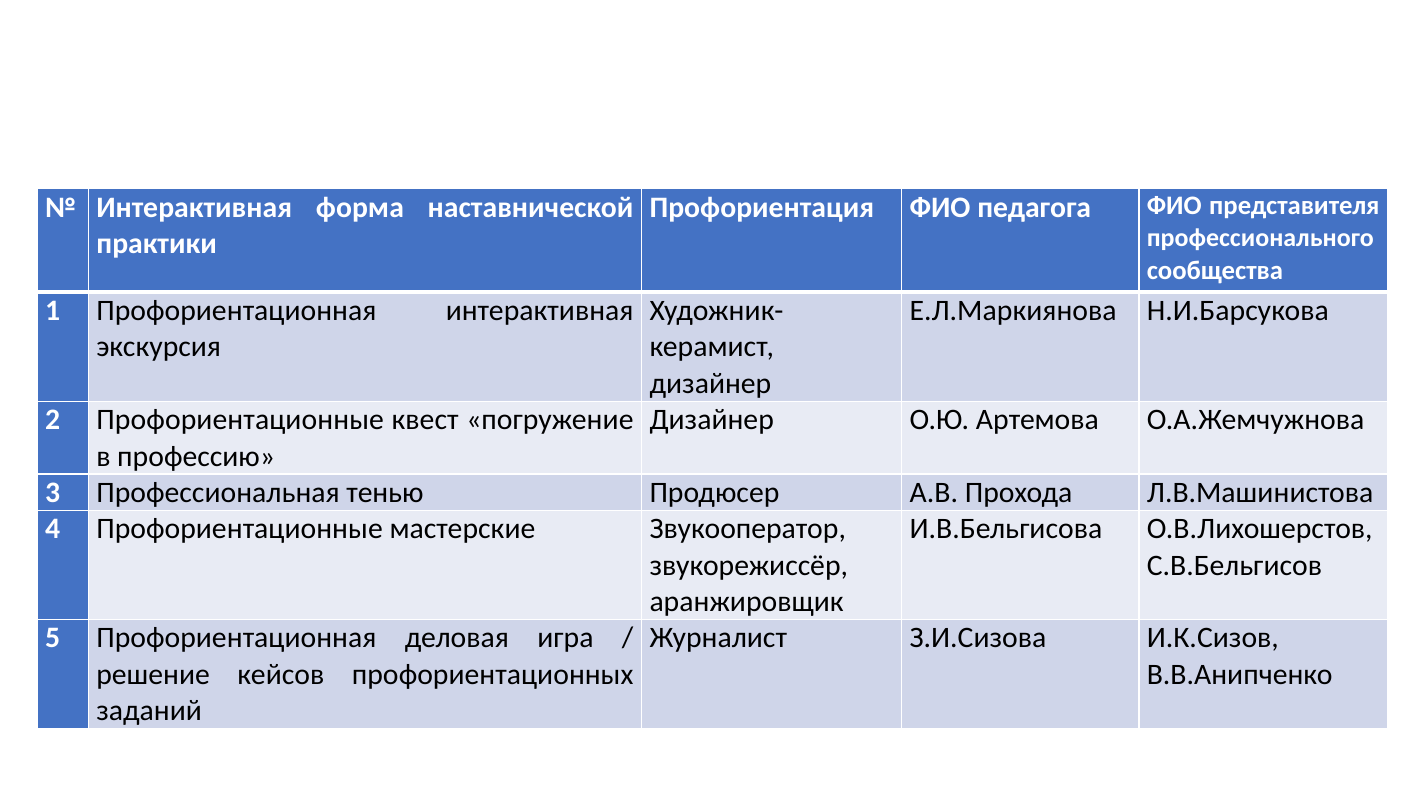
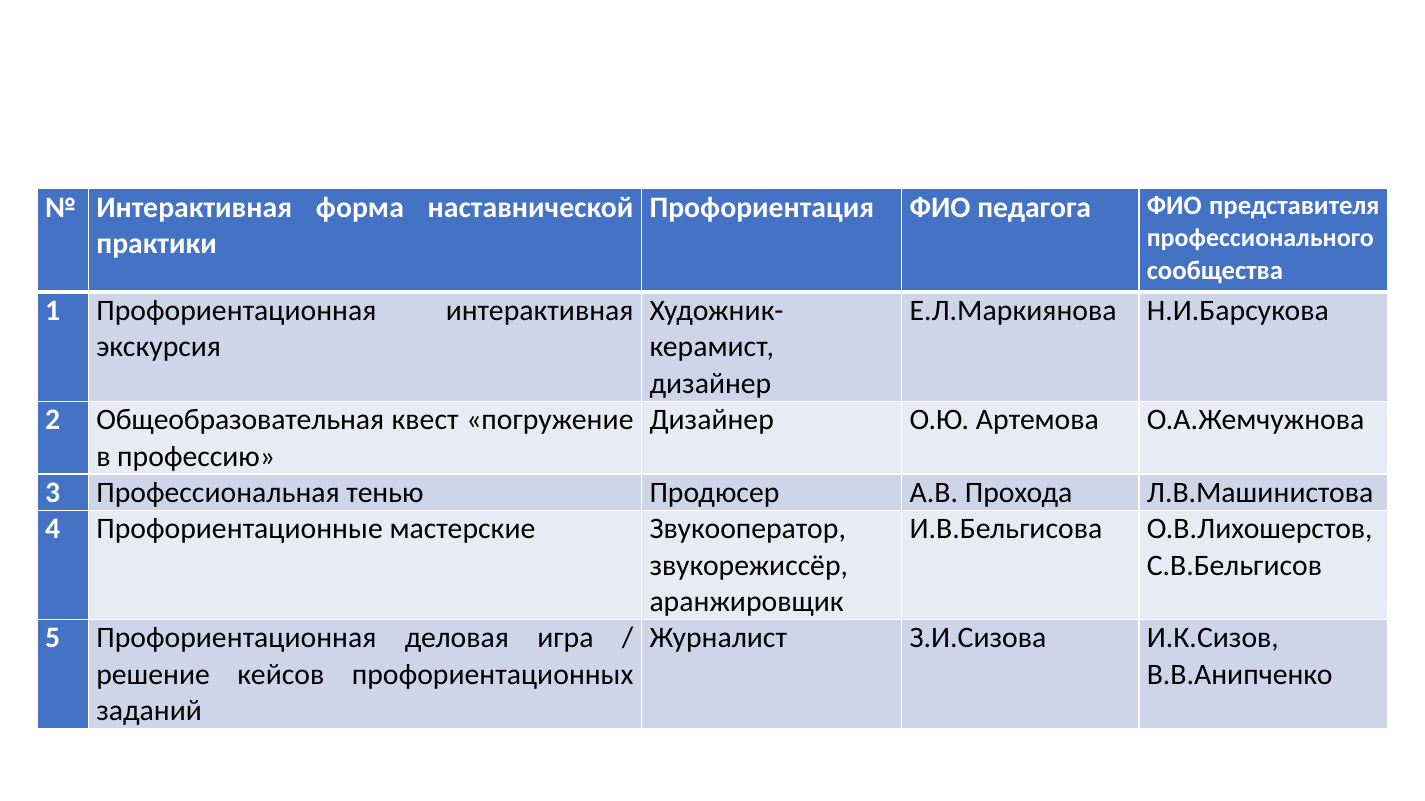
2 Профориентационные: Профориентационные -> Общеобразовательная
